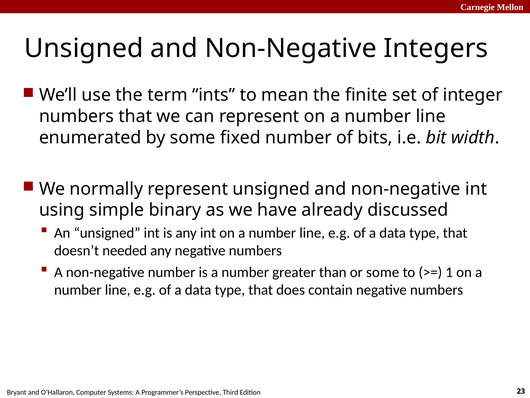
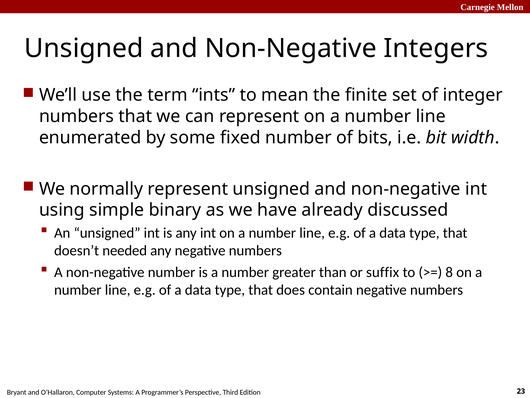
or some: some -> suffix
1: 1 -> 8
